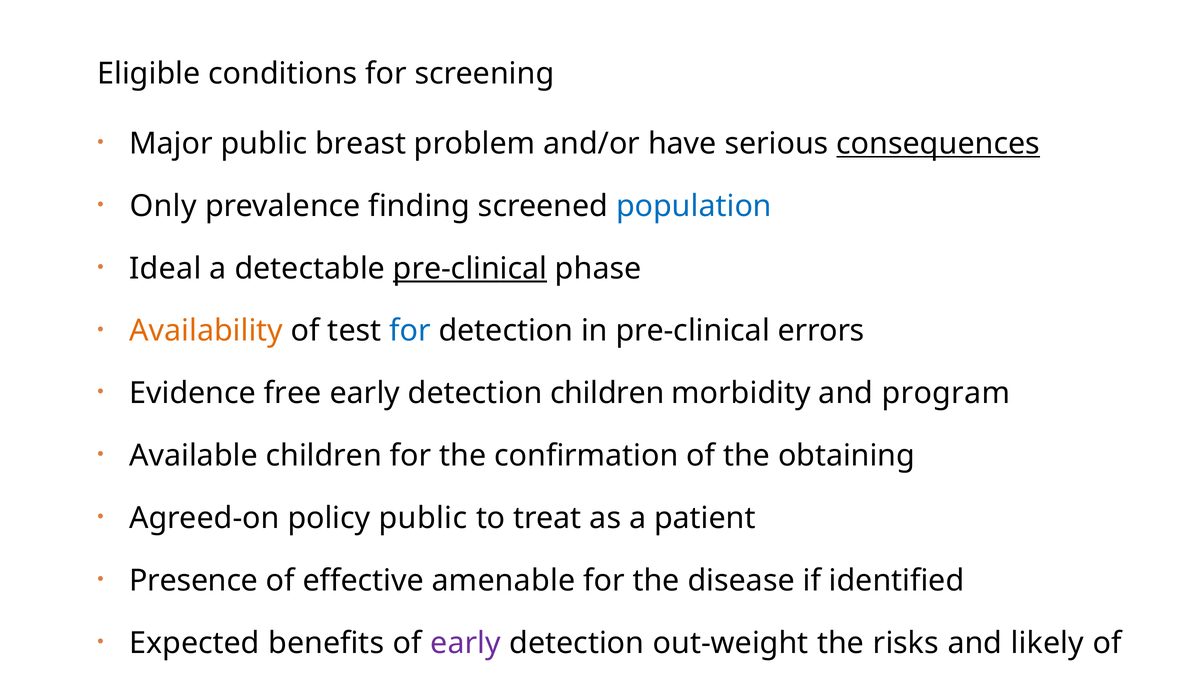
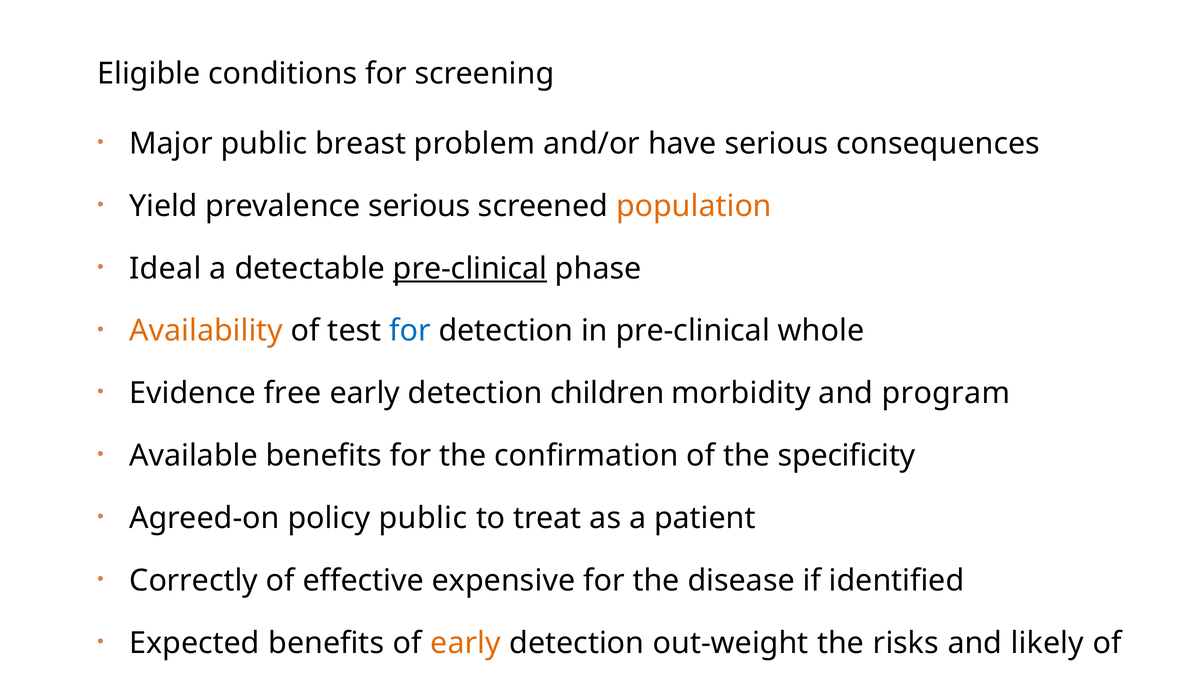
consequences underline: present -> none
Only: Only -> Yield
prevalence finding: finding -> serious
population colour: blue -> orange
errors: errors -> whole
Available children: children -> benefits
obtaining: obtaining -> specificity
Presence: Presence -> Correctly
amenable: amenable -> expensive
early at (466, 643) colour: purple -> orange
